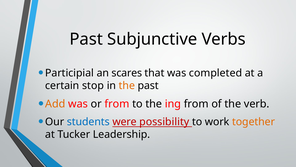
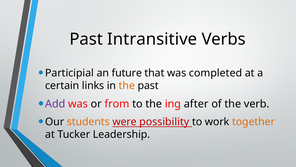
Subjunctive: Subjunctive -> Intransitive
scares: scares -> future
stop: stop -> links
Add colour: orange -> purple
ing from: from -> after
students colour: blue -> orange
